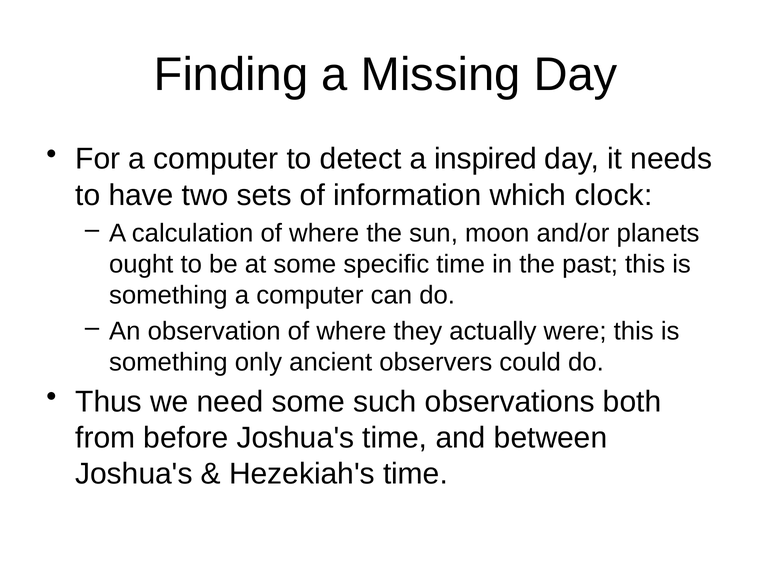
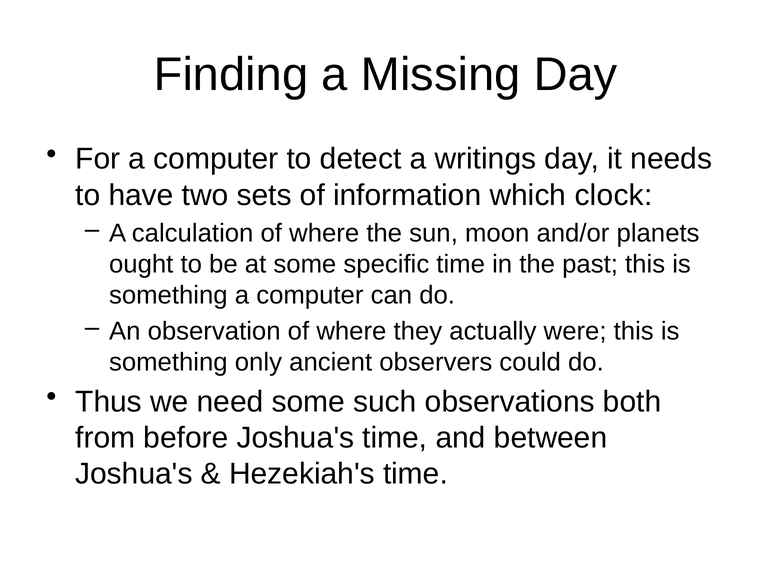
inspired: inspired -> writings
